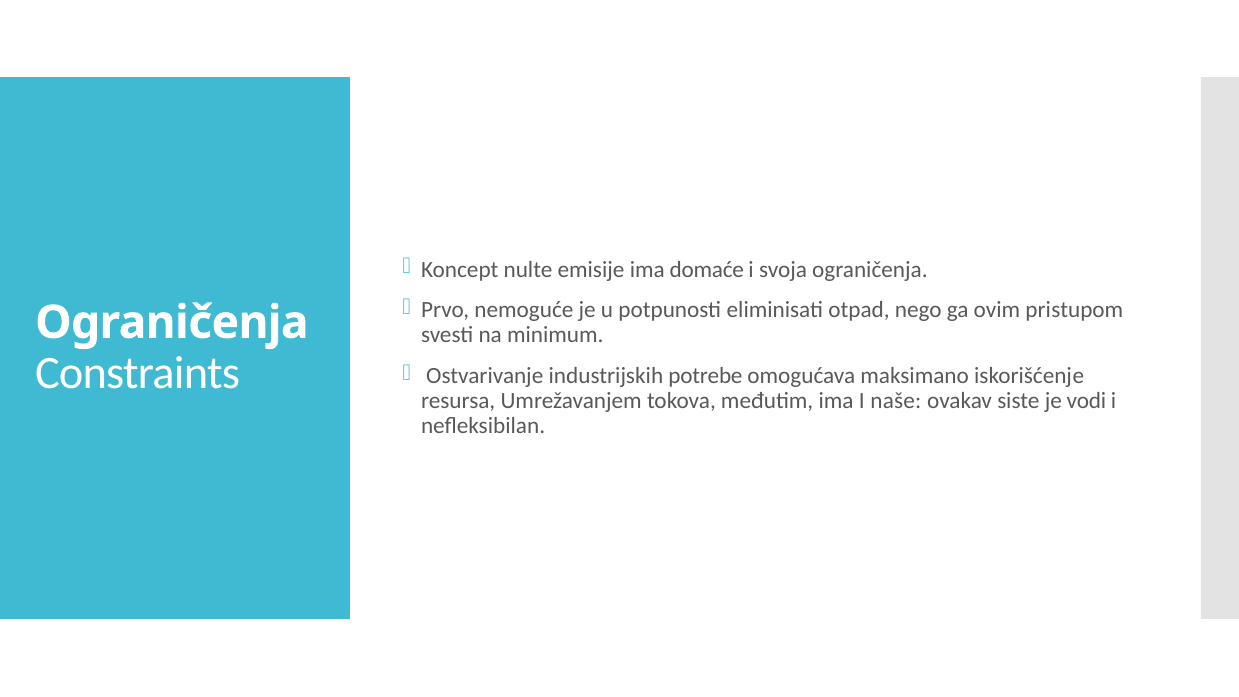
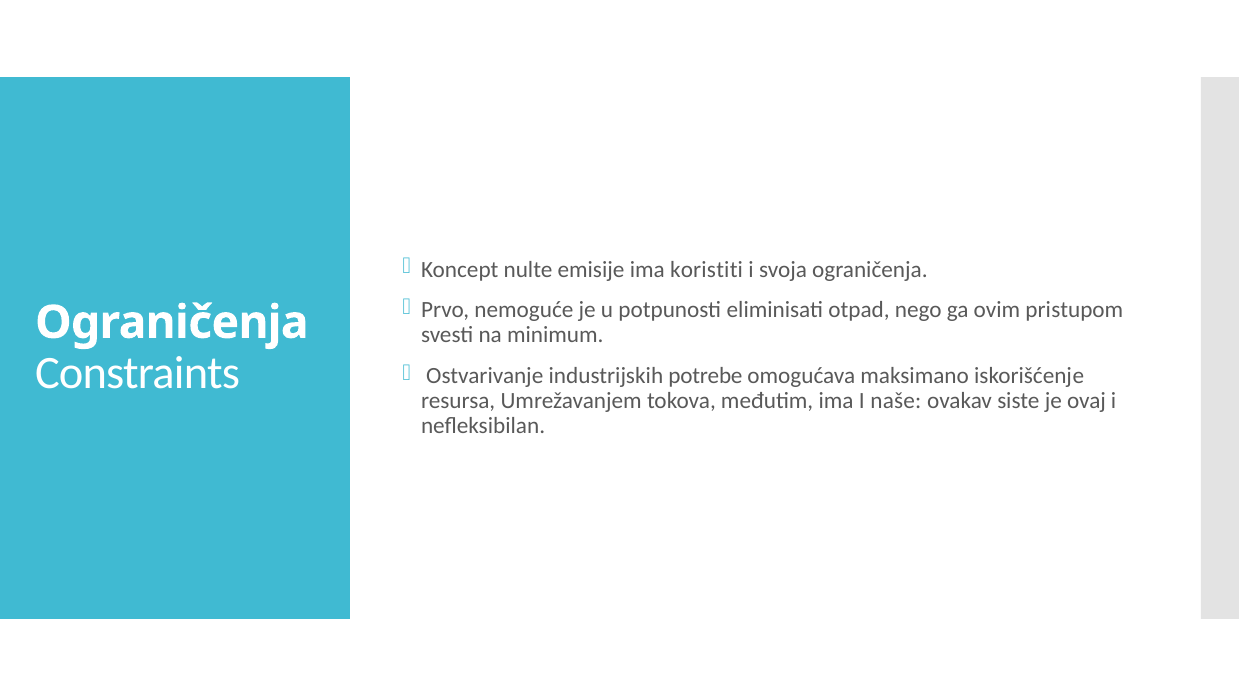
domaće: domaće -> koristiti
vodi: vodi -> ovaj
